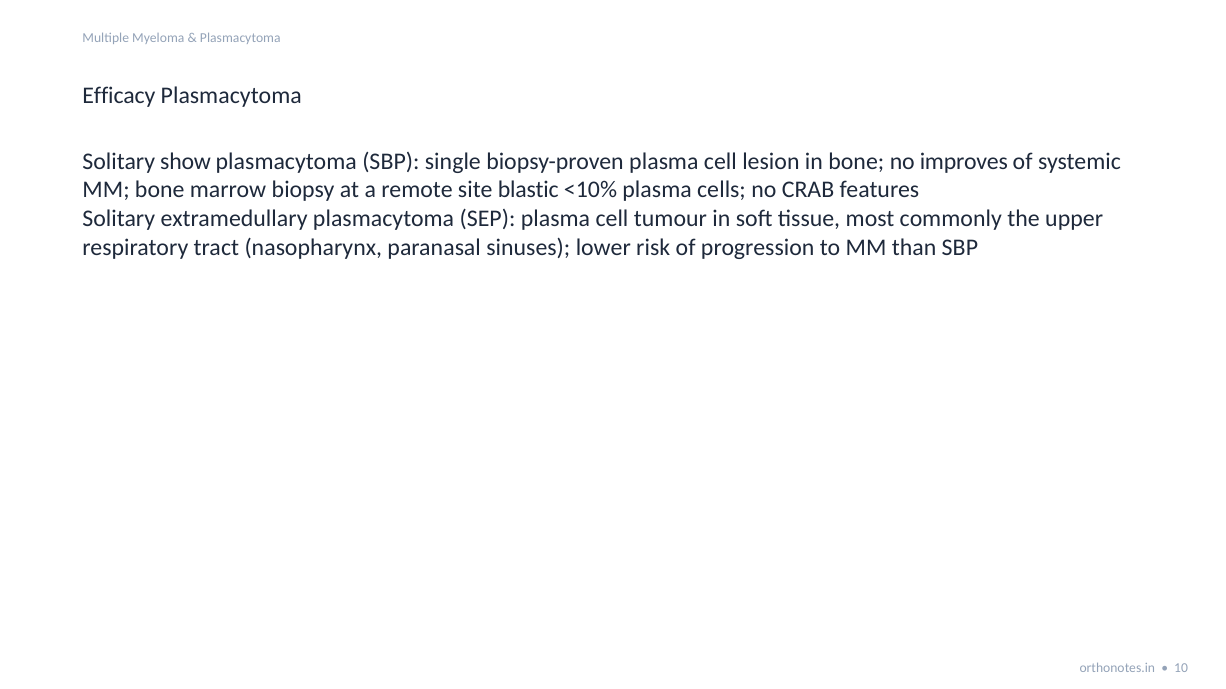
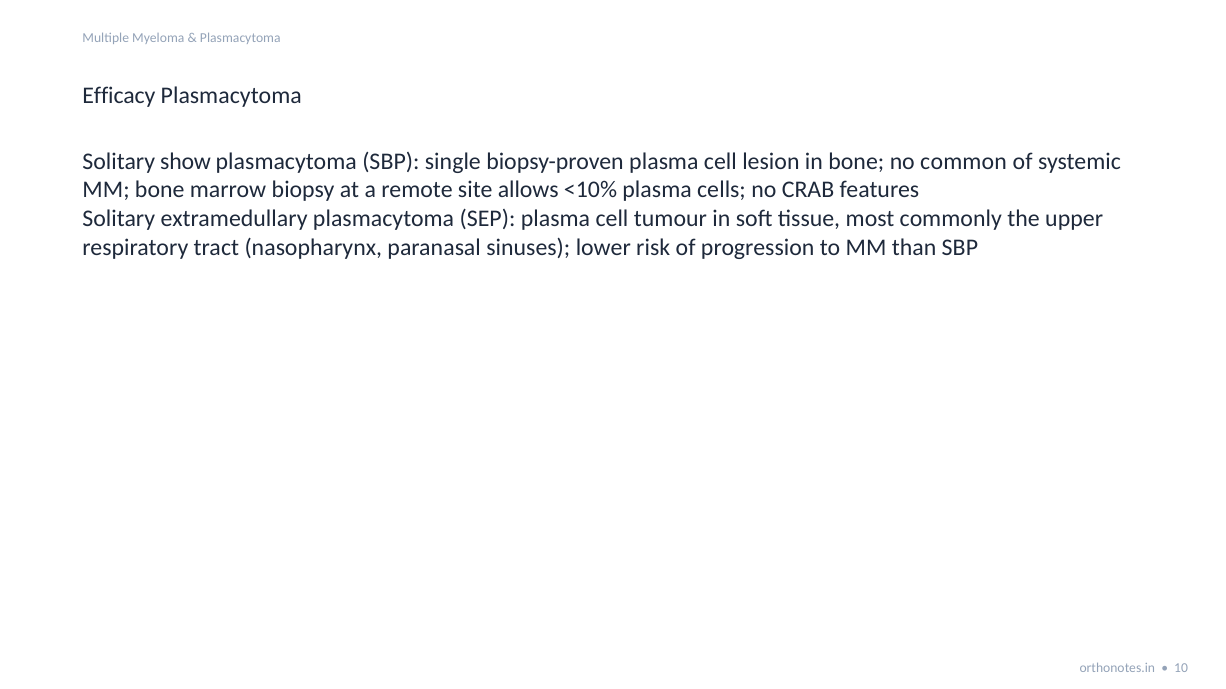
improves: improves -> common
blastic: blastic -> allows
